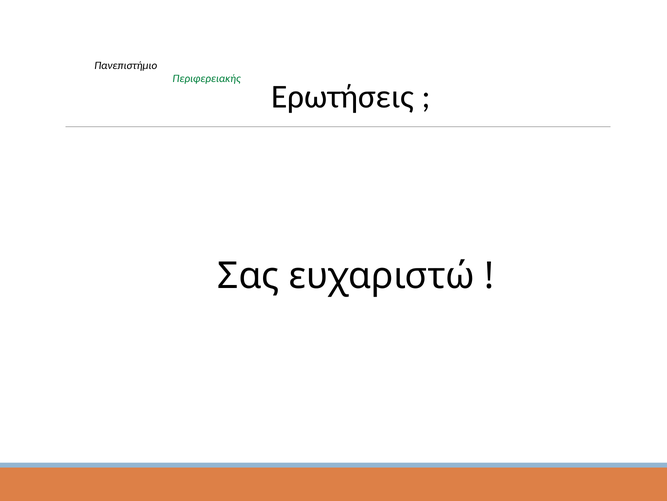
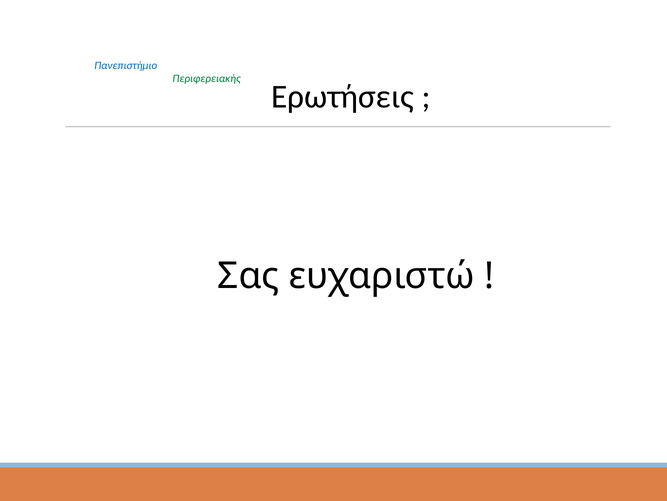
Πανεπιστήμιο colour: black -> blue
